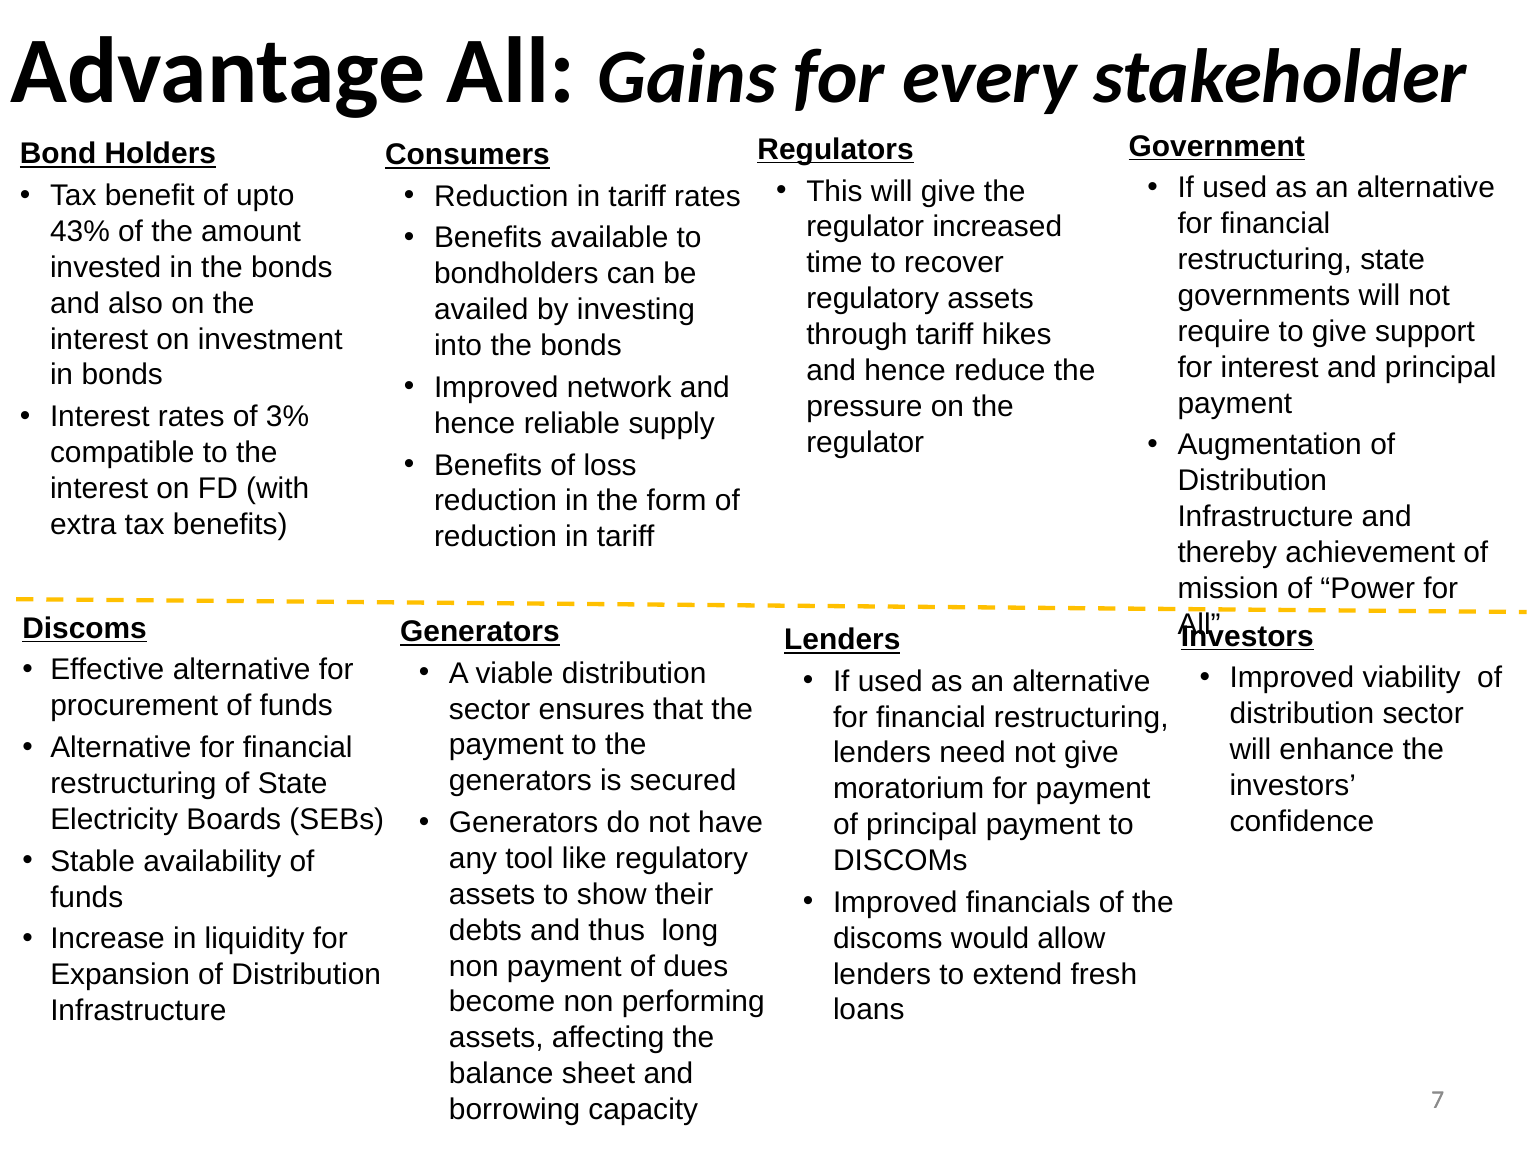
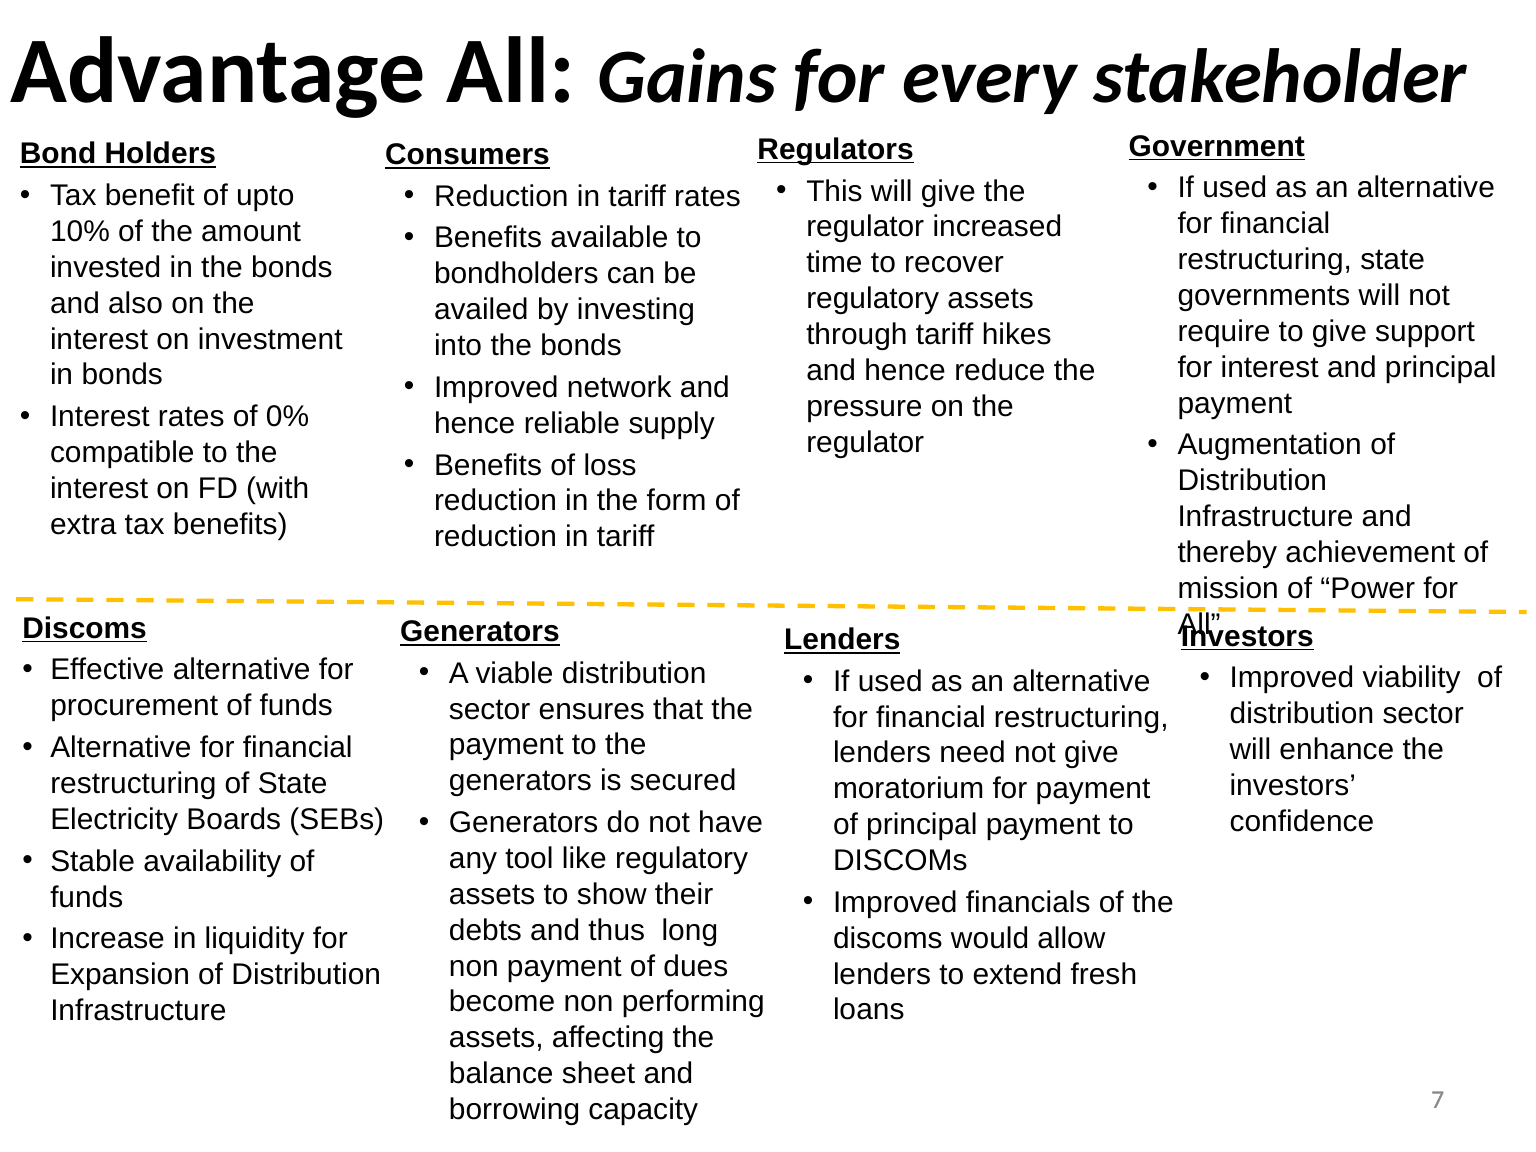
43%: 43% -> 10%
3%: 3% -> 0%
